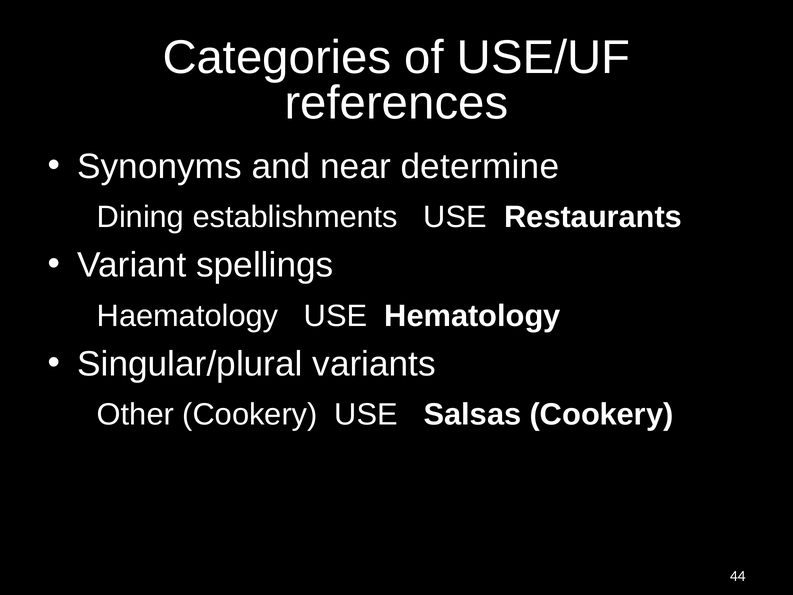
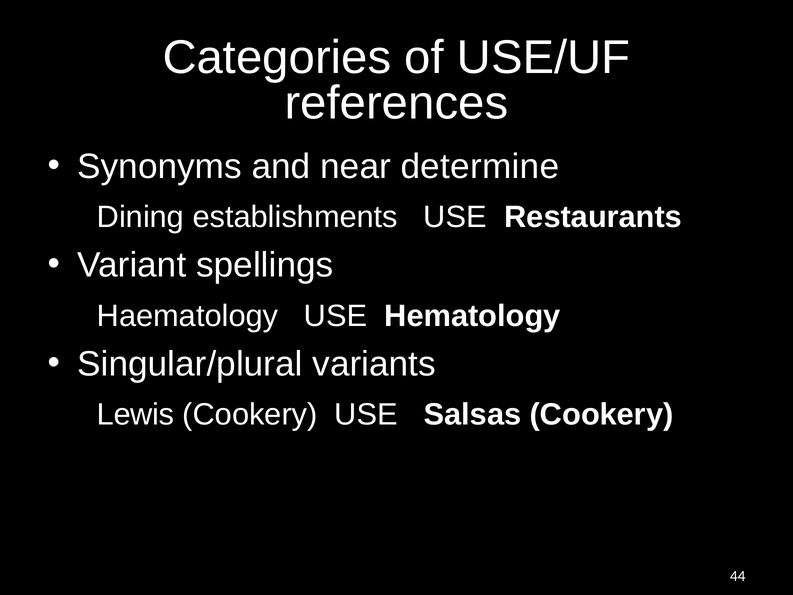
Other: Other -> Lewis
